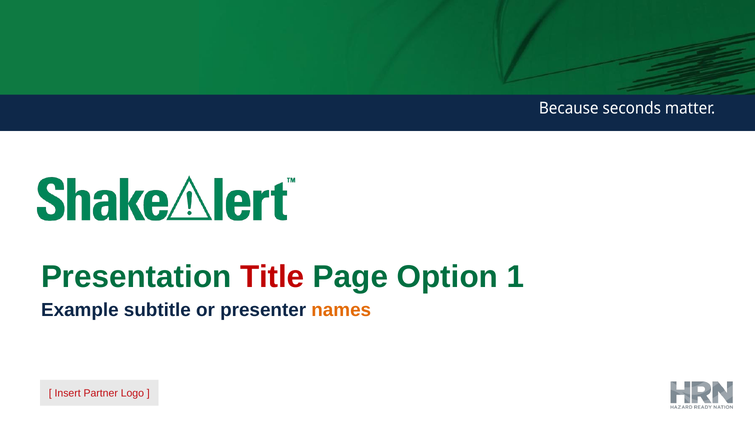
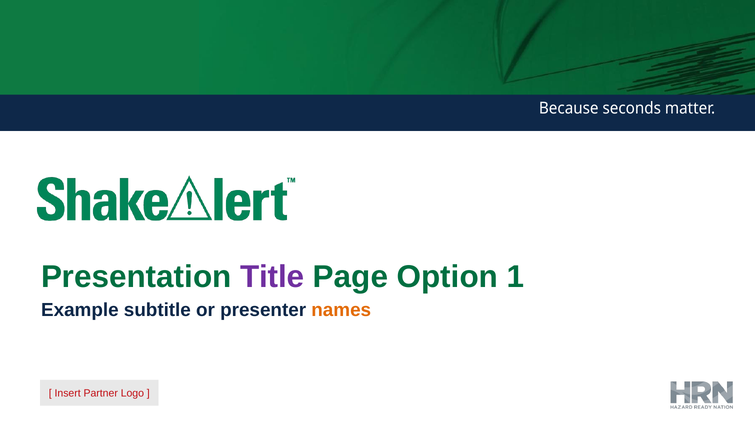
Title colour: red -> purple
